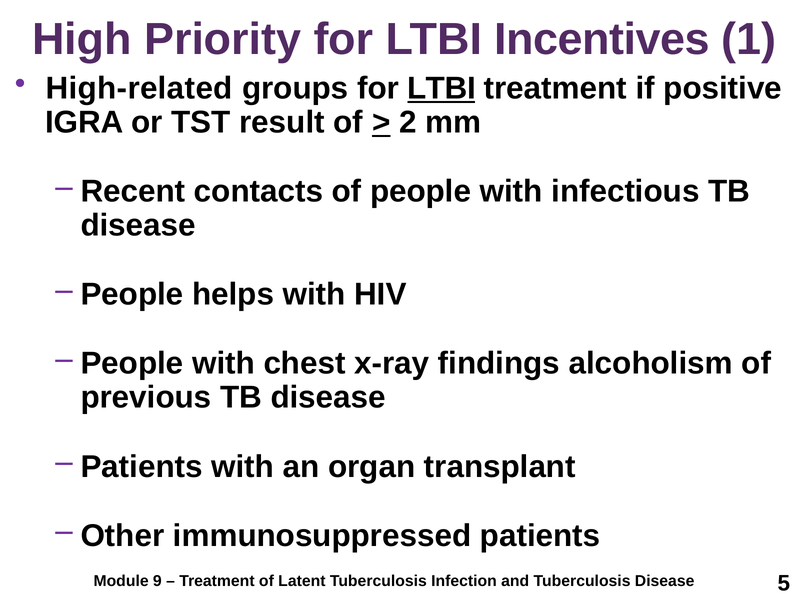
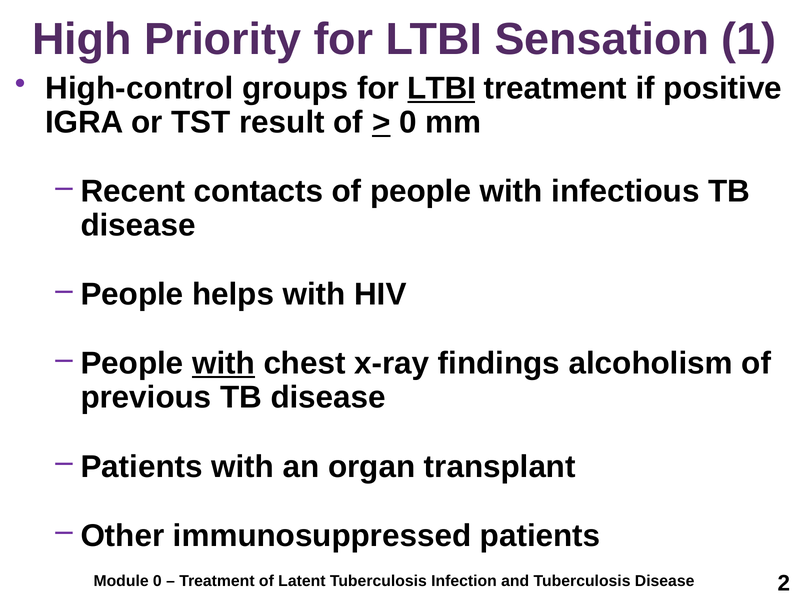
Incentives: Incentives -> Sensation
High-related: High-related -> High-control
2 at (408, 122): 2 -> 0
with at (224, 363) underline: none -> present
Module 9: 9 -> 0
5: 5 -> 2
